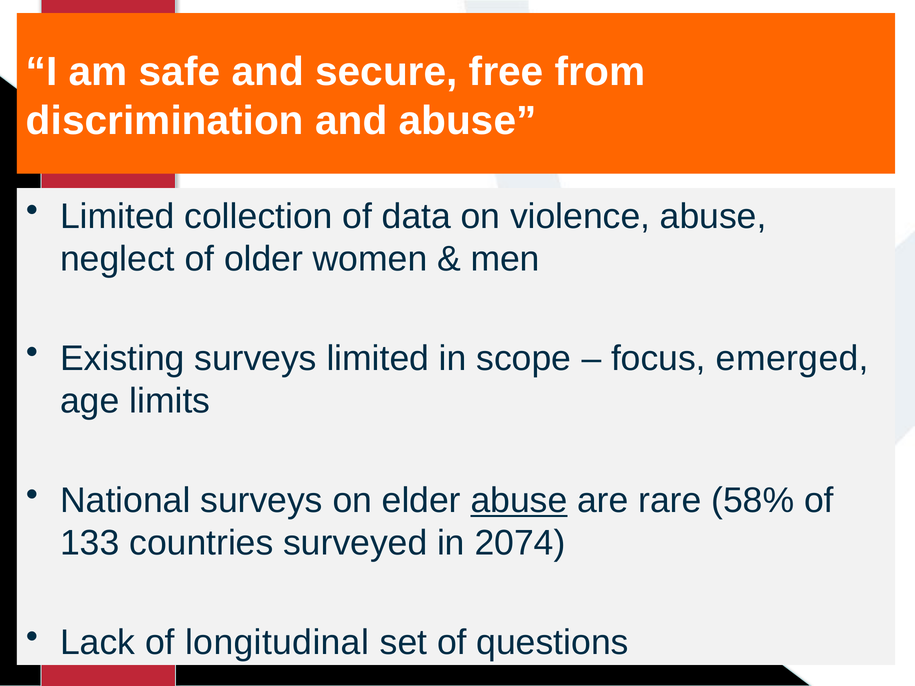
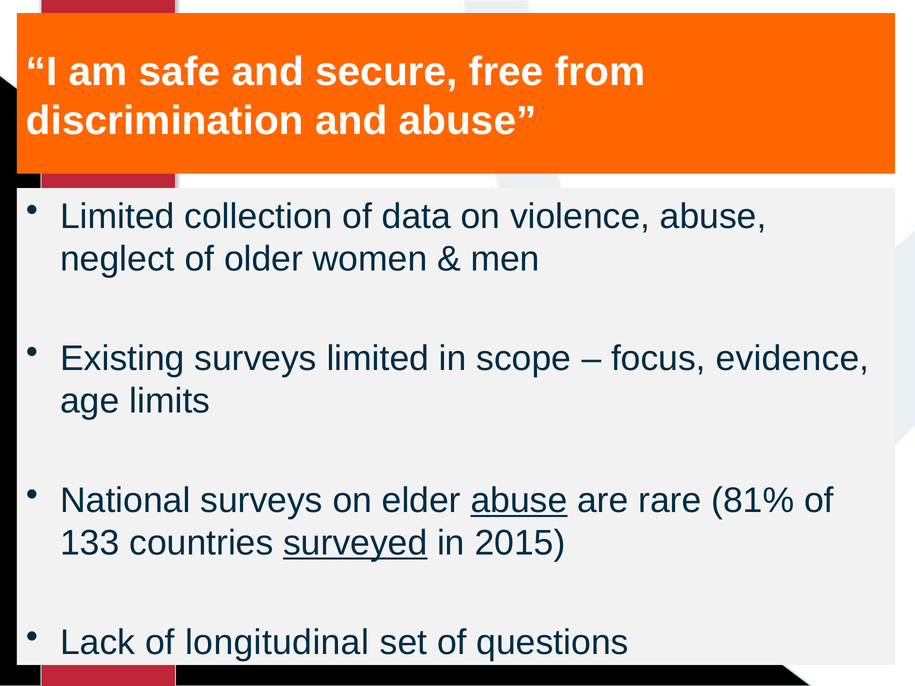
emerged: emerged -> evidence
58%: 58% -> 81%
surveyed underline: none -> present
2074: 2074 -> 2015
